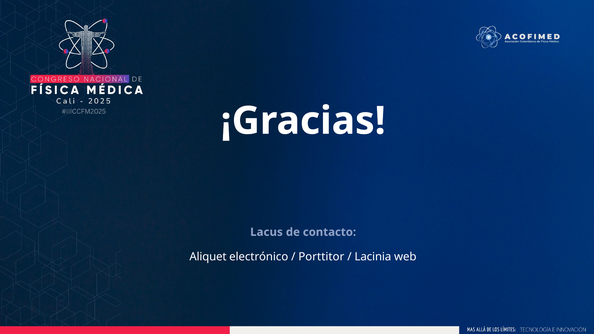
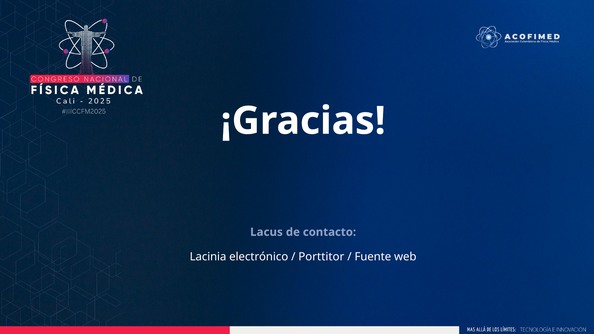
Aliquet: Aliquet -> Lacinia
Lacinia: Lacinia -> Fuente
